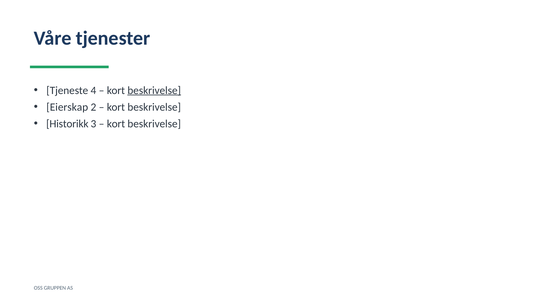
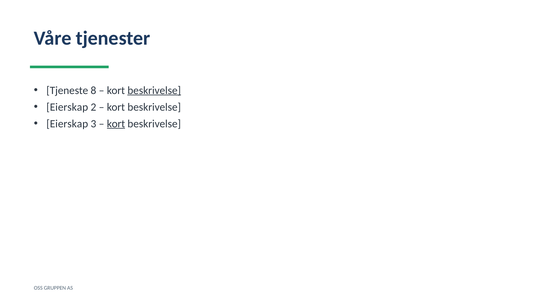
4: 4 -> 8
Historikk at (67, 124): Historikk -> Eierskap
kort at (116, 124) underline: none -> present
